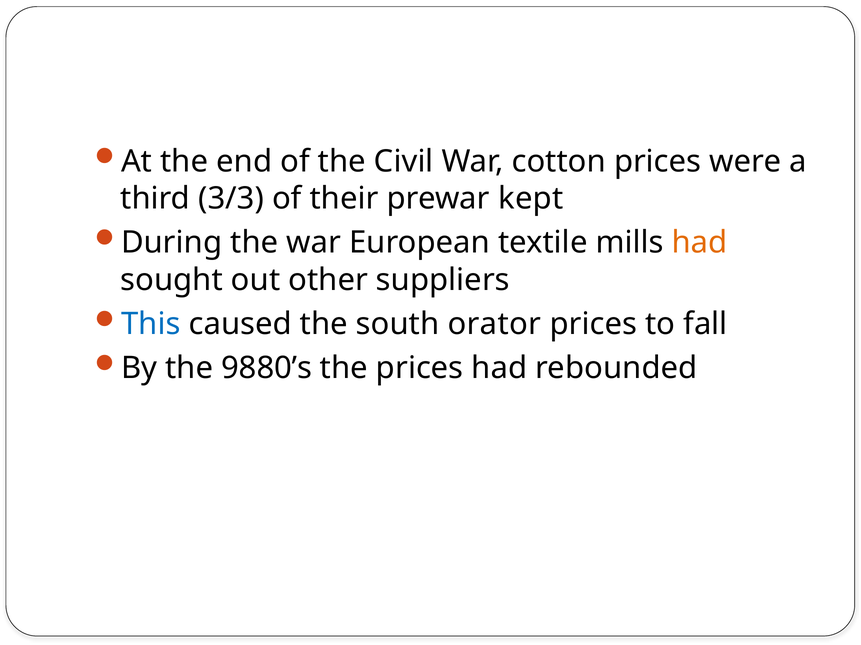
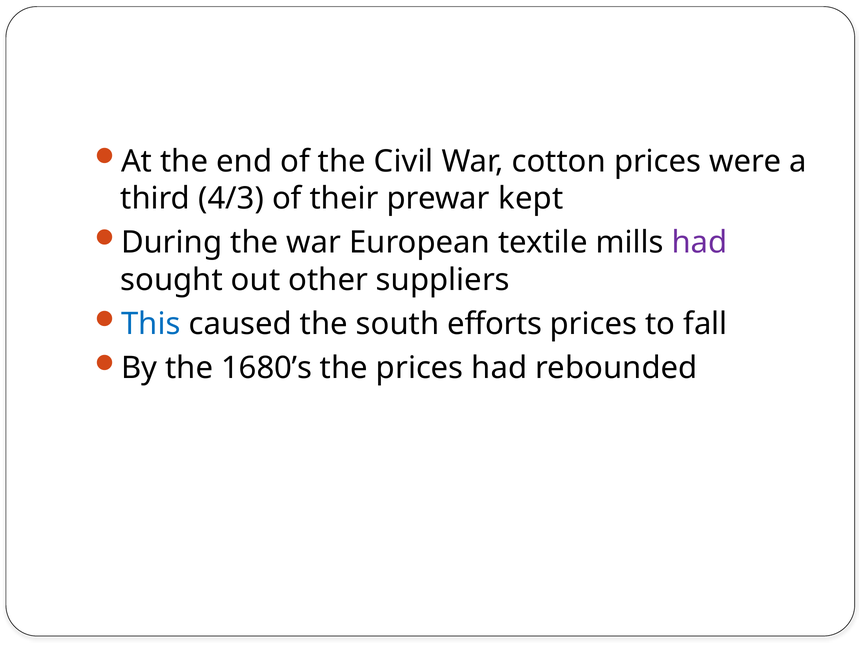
3/3: 3/3 -> 4/3
had at (700, 243) colour: orange -> purple
orator: orator -> efforts
9880’s: 9880’s -> 1680’s
